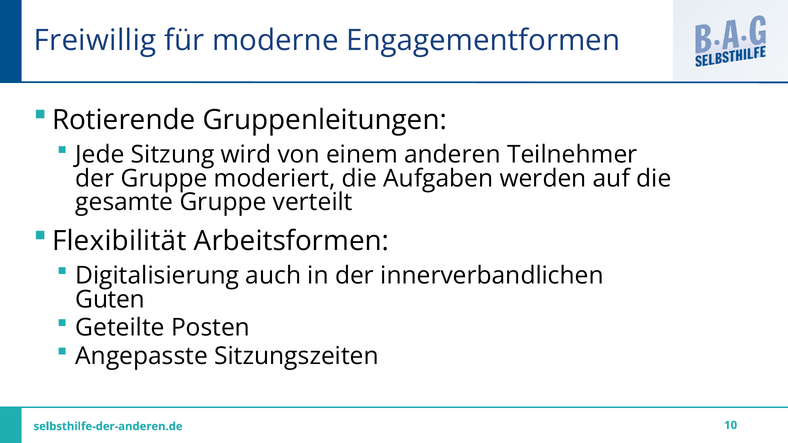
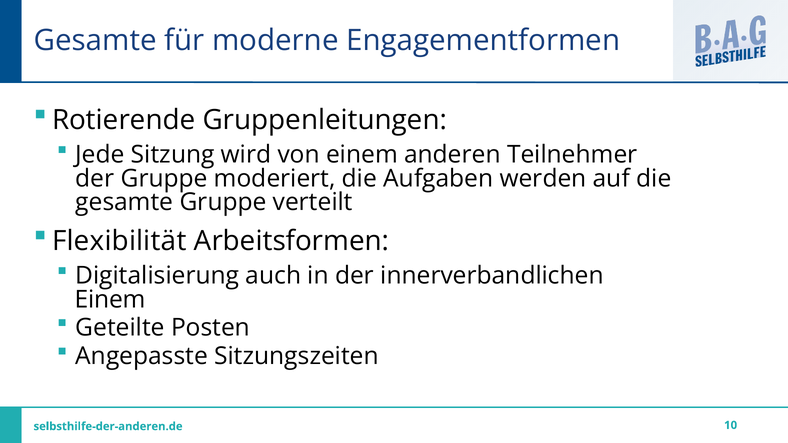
Freiwillig at (95, 40): Freiwillig -> Gesamte
Guten at (110, 300): Guten -> Einem
